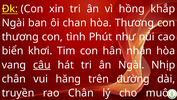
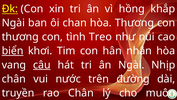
Phút: Phút -> Treo
biển underline: none -> present
hăng: hăng -> nước
